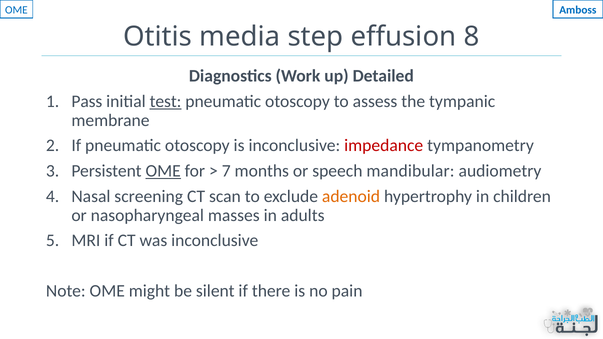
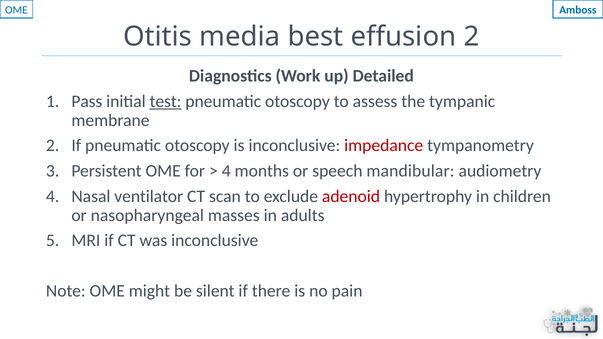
step: step -> best
effusion 8: 8 -> 2
OME at (163, 171) underline: present -> none
7 at (226, 171): 7 -> 4
screening: screening -> ventilator
adenoid colour: orange -> red
